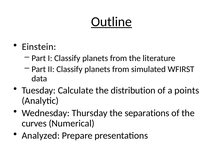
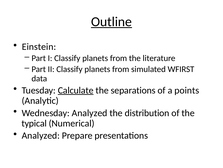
Calculate underline: none -> present
distribution: distribution -> separations
Wednesday Thursday: Thursday -> Analyzed
separations: separations -> distribution
curves: curves -> typical
